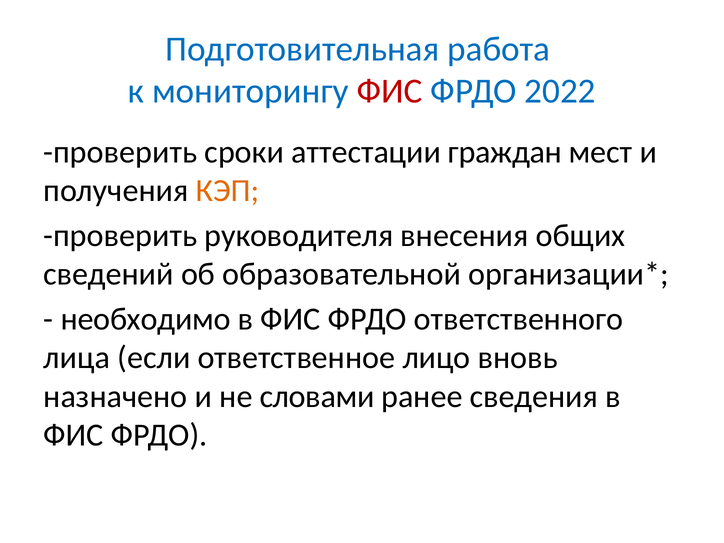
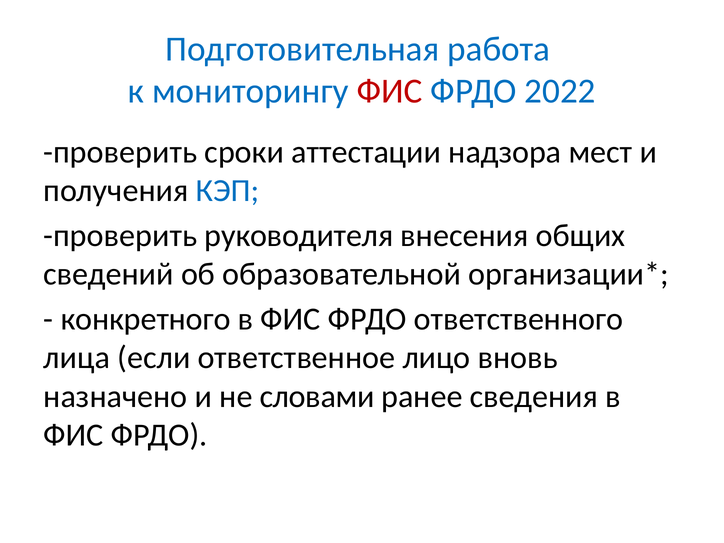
граждан: граждан -> надзора
КЭП colour: orange -> blue
необходимо: необходимо -> конкретного
